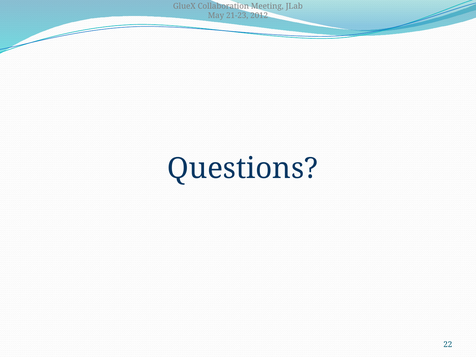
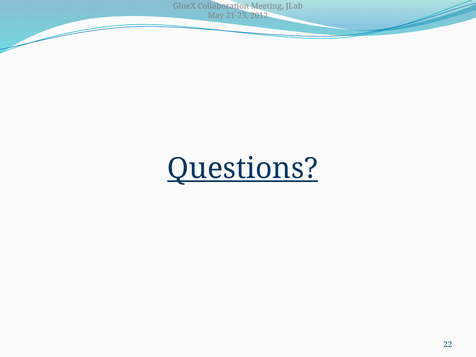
Questions underline: none -> present
